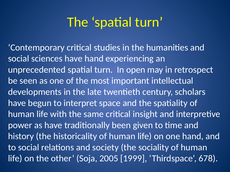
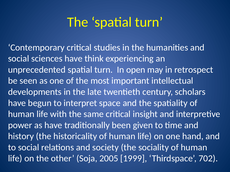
have hand: hand -> think
678: 678 -> 702
